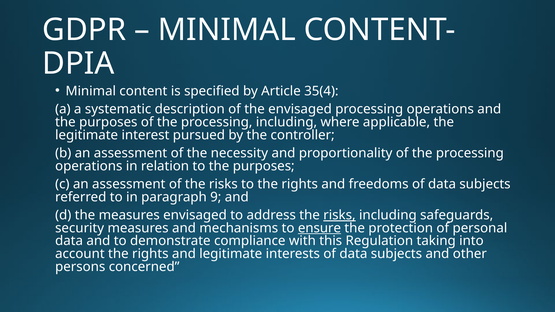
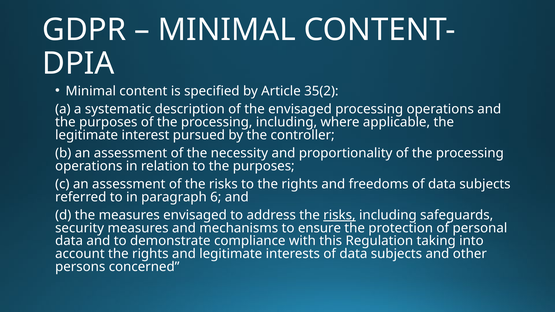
35(4: 35(4 -> 35(2
9: 9 -> 6
ensure underline: present -> none
